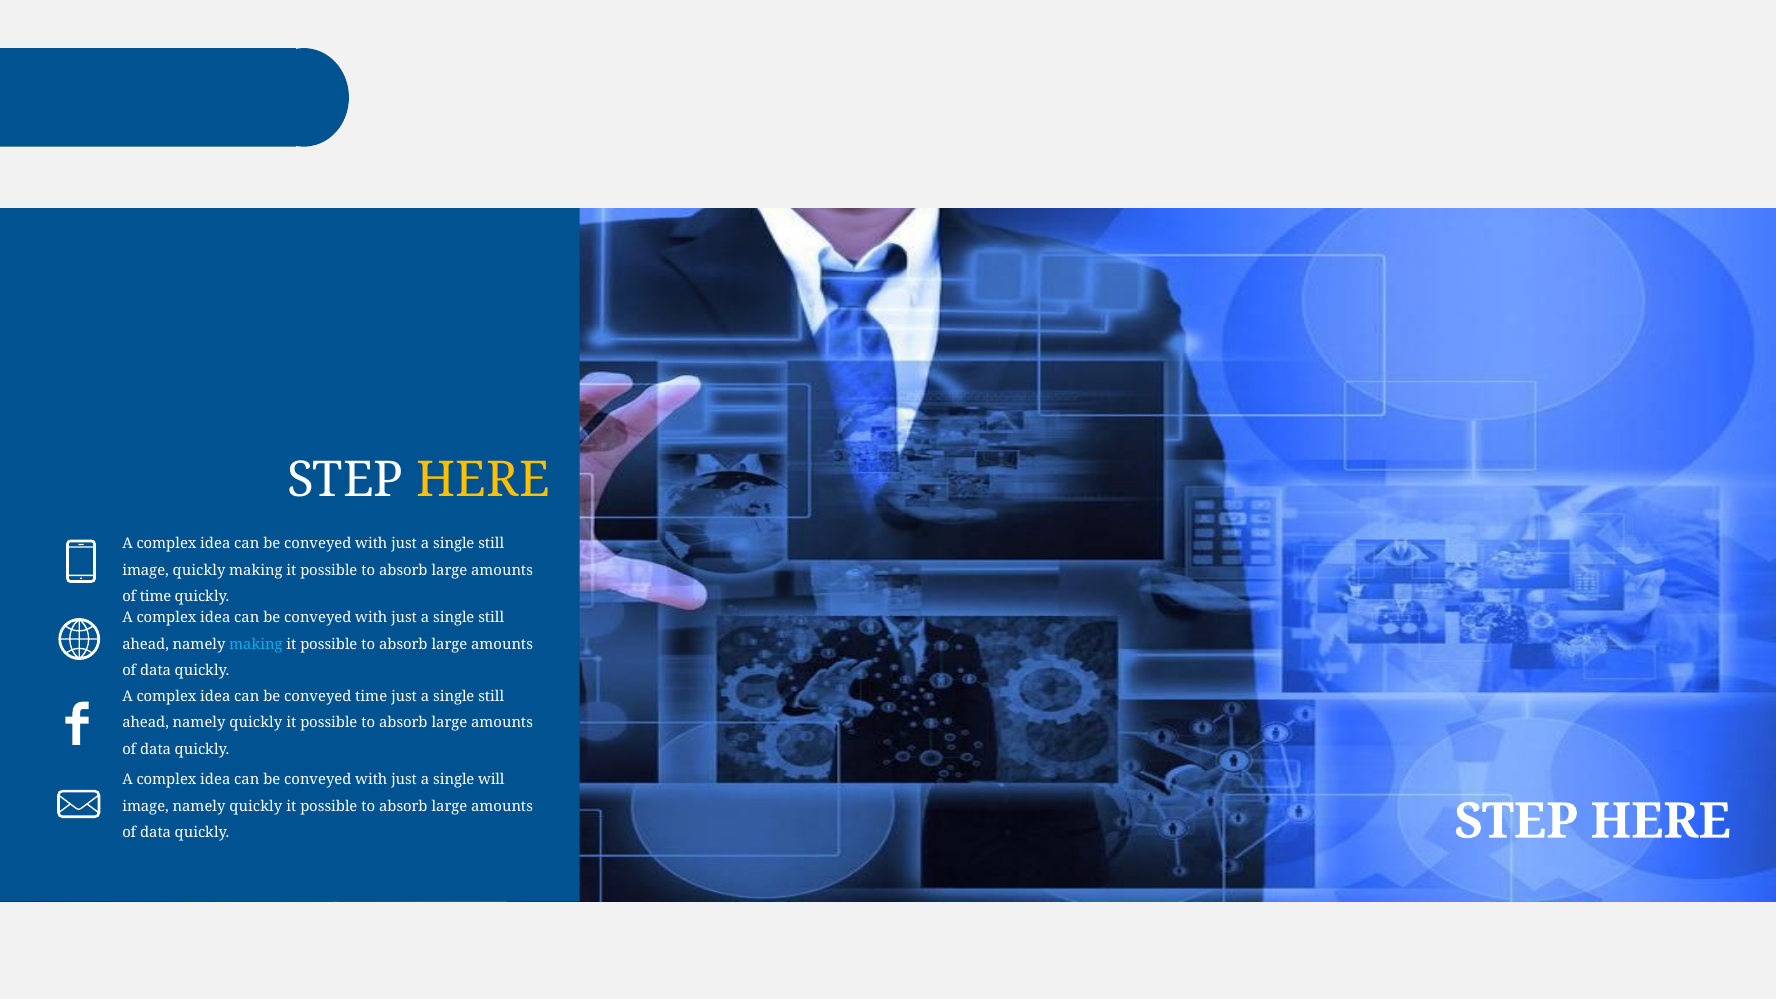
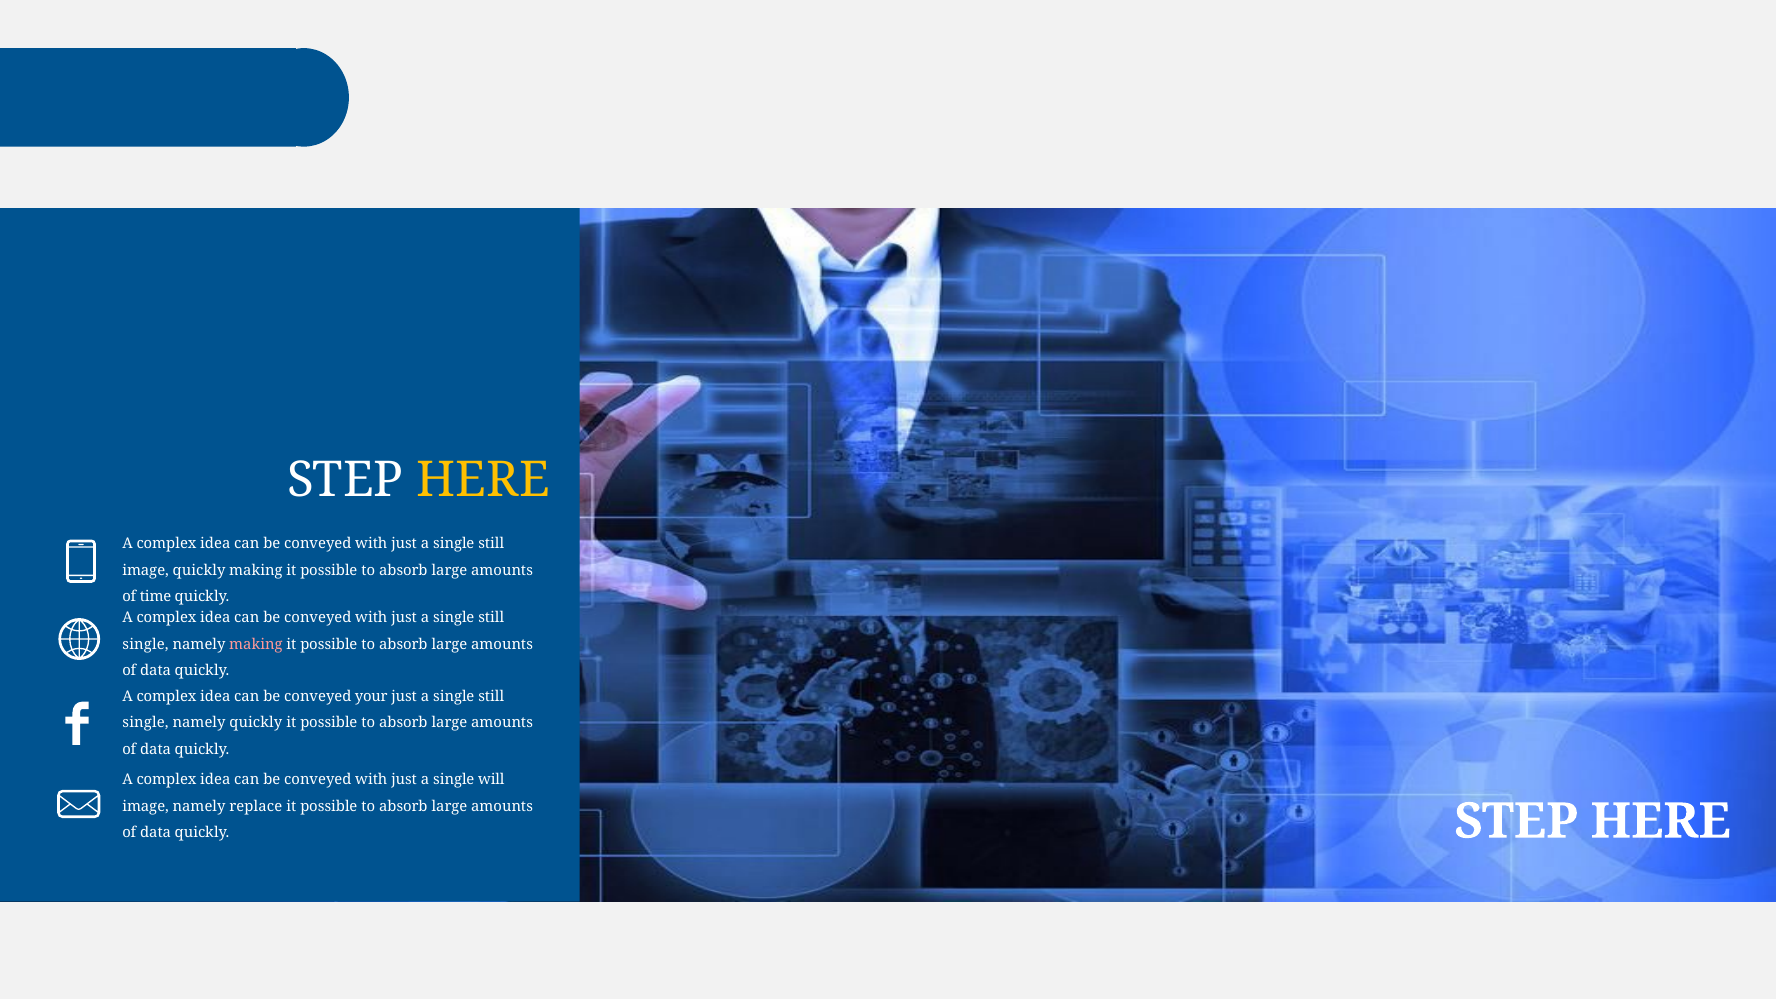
ahead at (146, 644): ahead -> single
making at (256, 644) colour: light blue -> pink
conveyed time: time -> your
ahead at (146, 723): ahead -> single
image namely quickly: quickly -> replace
